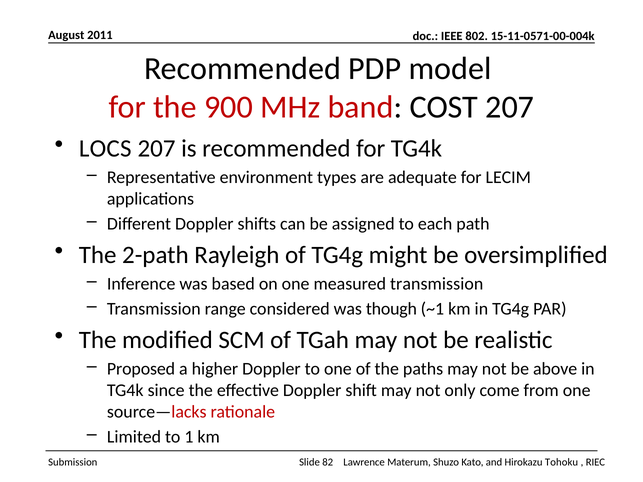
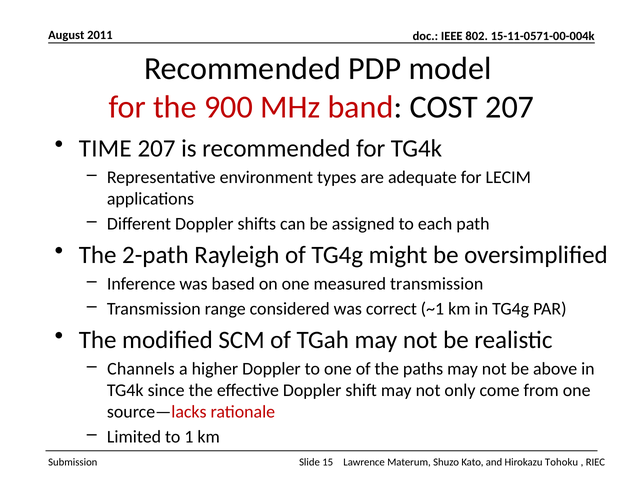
LOCS: LOCS -> TIME
though: though -> correct
Proposed: Proposed -> Channels
82: 82 -> 15
